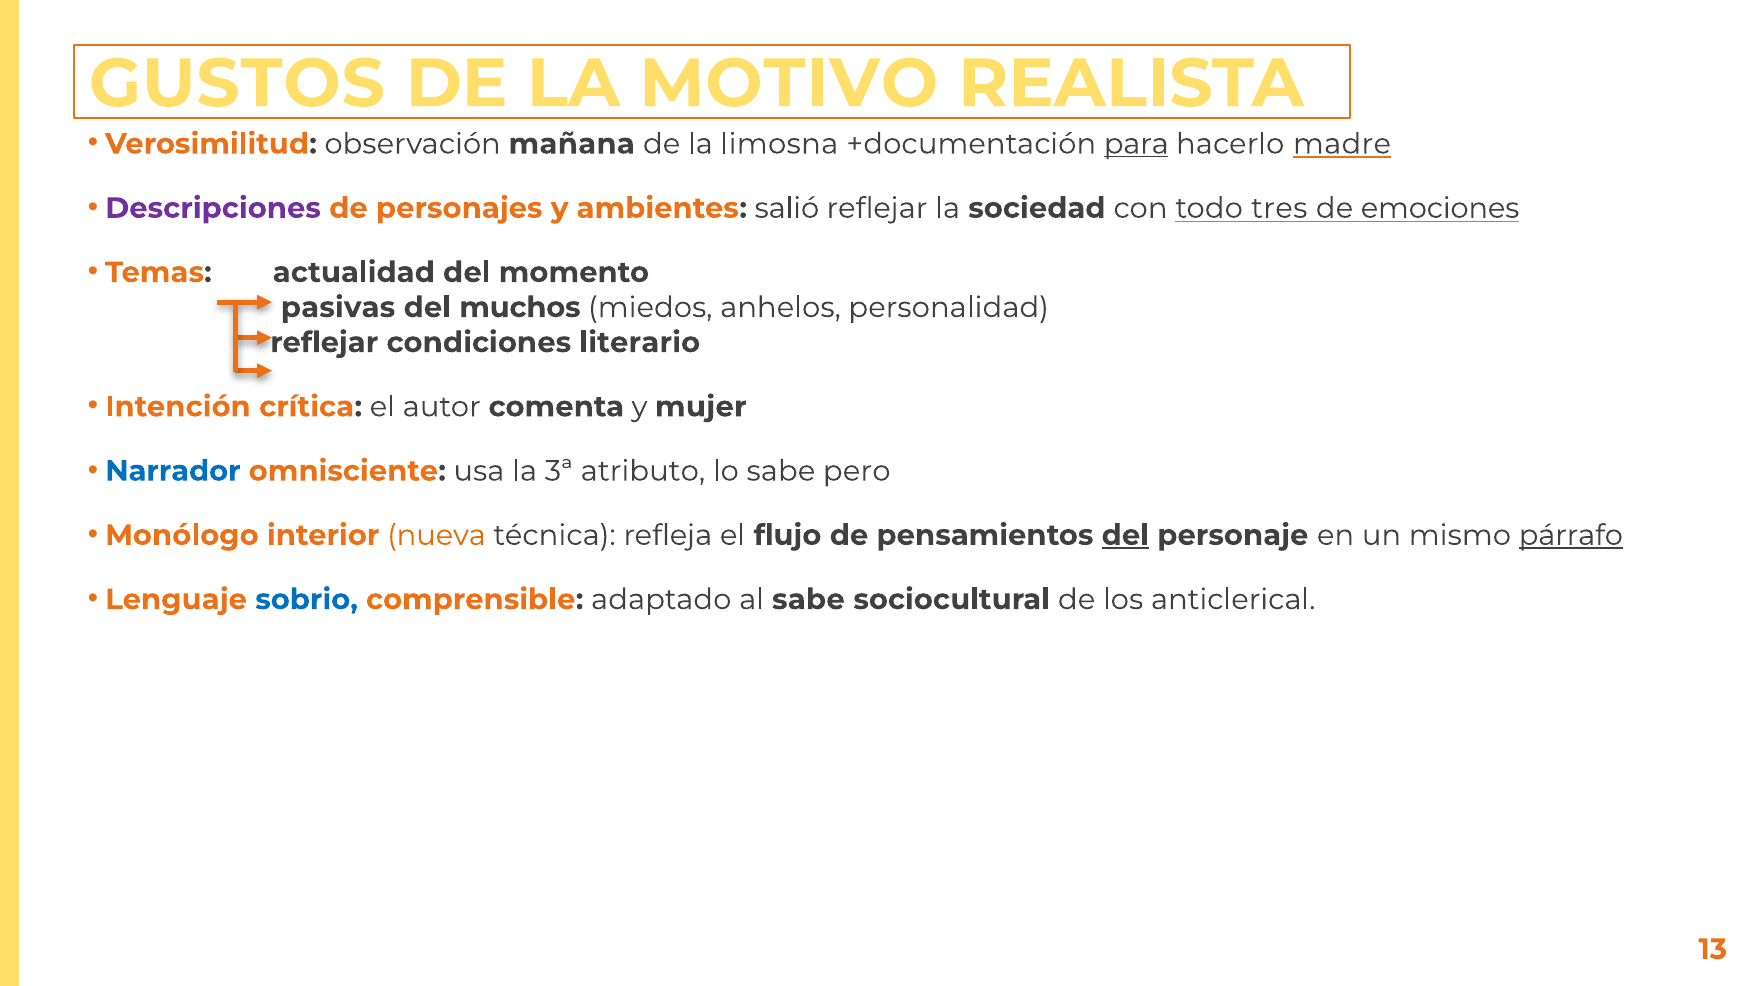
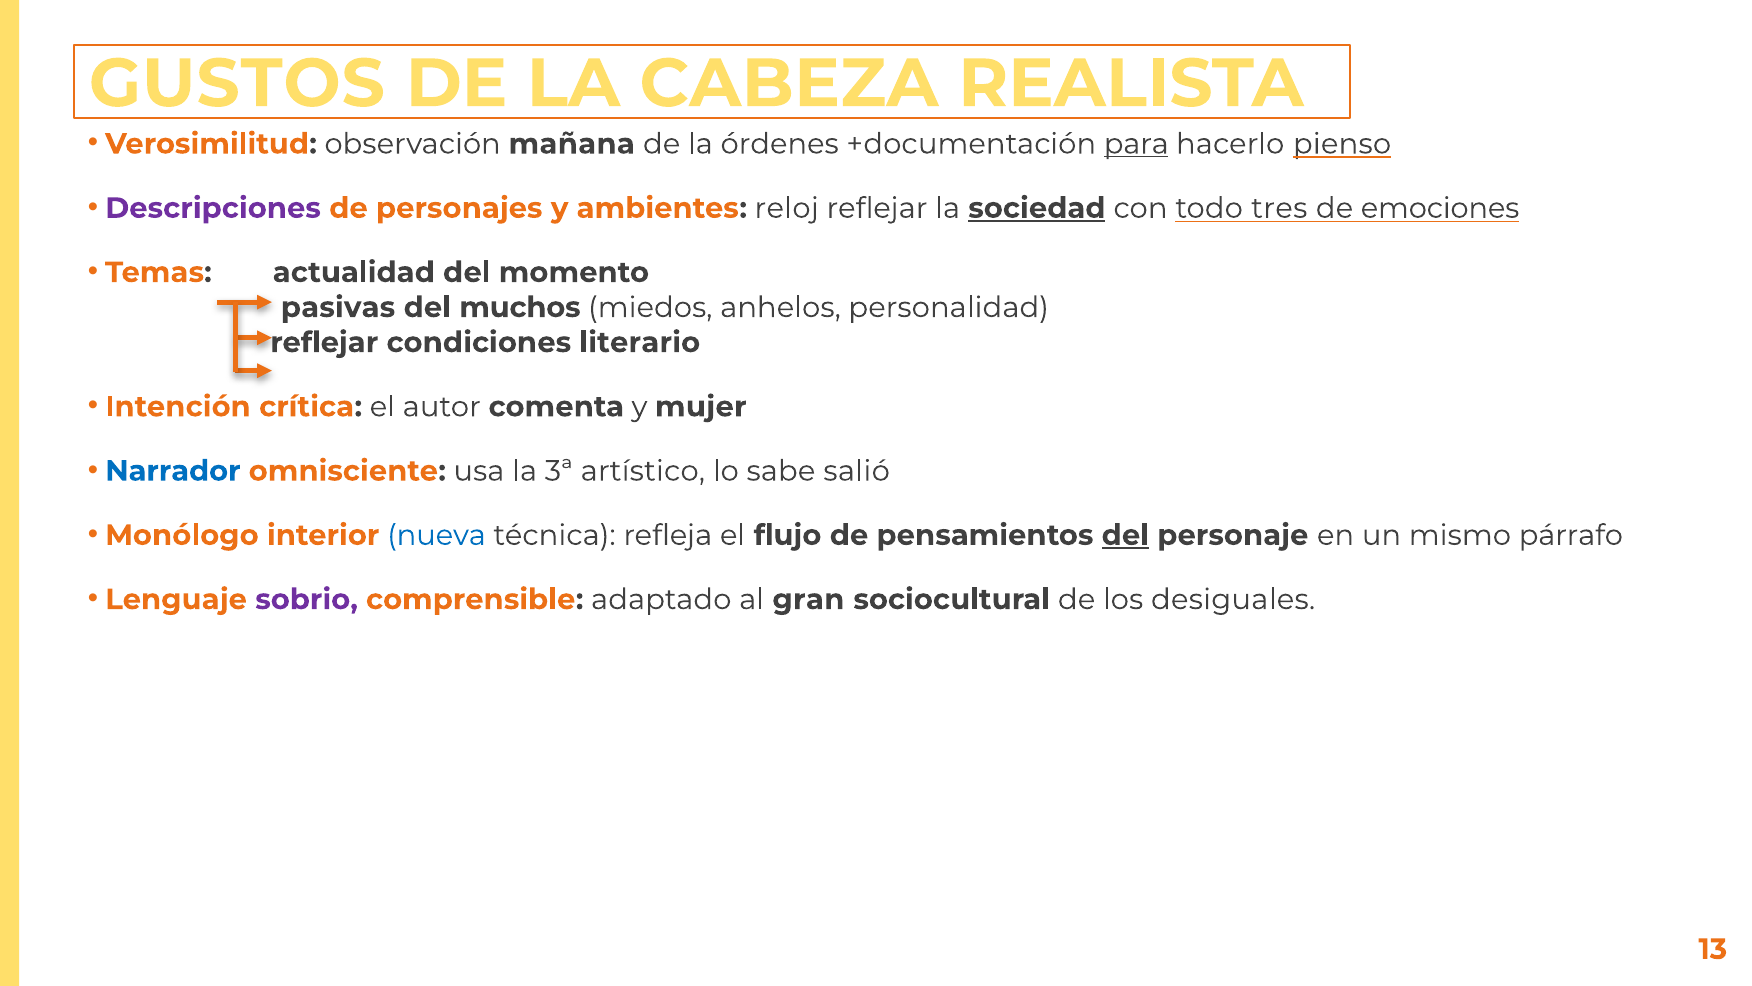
MOTIVO: MOTIVO -> CABEZA
limosna: limosna -> órdenes
madre: madre -> pienso
salió: salió -> reloj
sociedad underline: none -> present
atributo: atributo -> artístico
pero: pero -> salió
nueva colour: orange -> blue
párrafo underline: present -> none
sobrio colour: blue -> purple
al sabe: sabe -> gran
anticlerical: anticlerical -> desiguales
